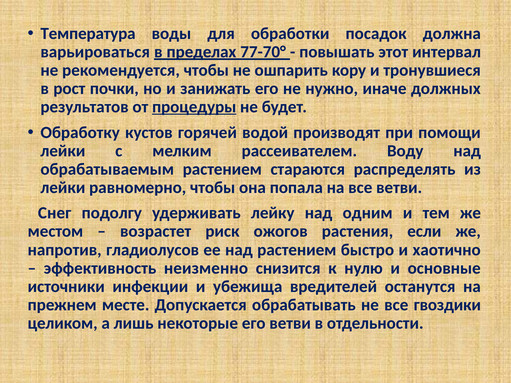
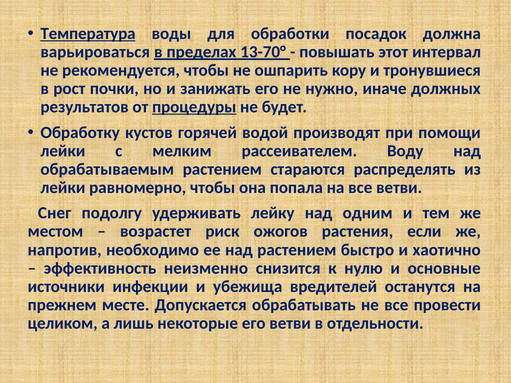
Температура underline: none -> present
77-70°: 77-70° -> 13-70°
гладиолусов: гладиолусов -> необходимо
гвоздики: гвоздики -> провести
